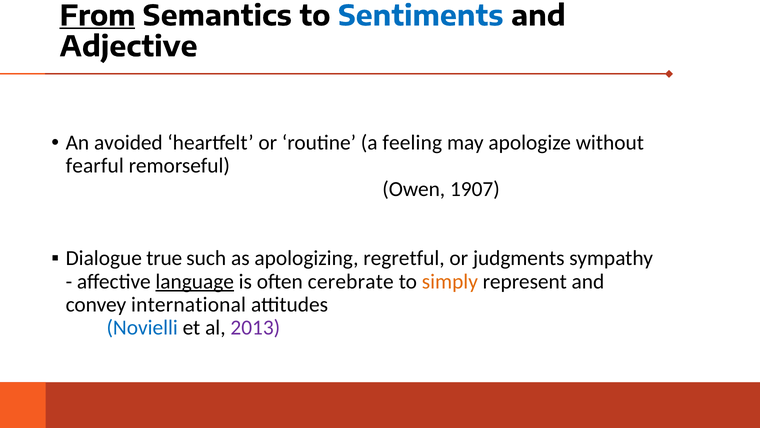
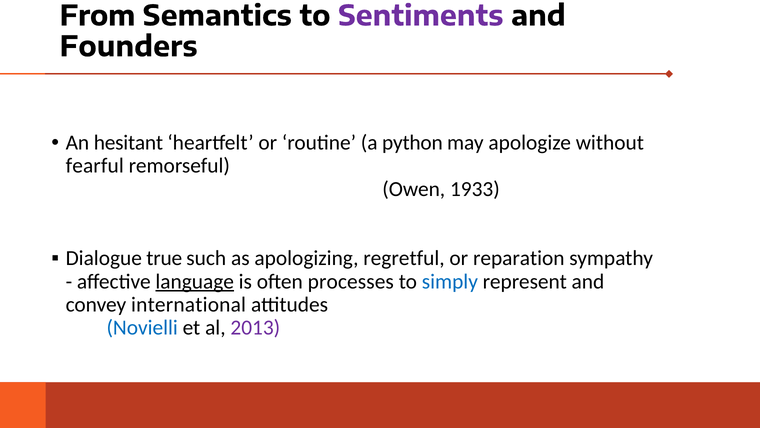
From underline: present -> none
Sentiments colour: blue -> purple
Adjective: Adjective -> Founders
avoided: avoided -> hesitant
feeling: feeling -> python
1907: 1907 -> 1933
judgments: judgments -> reparation
cerebrate: cerebrate -> processes
simply colour: orange -> blue
